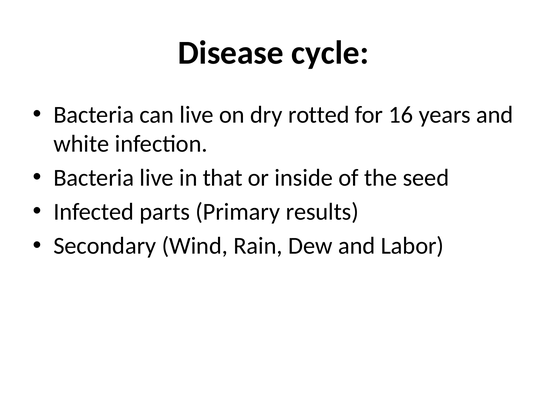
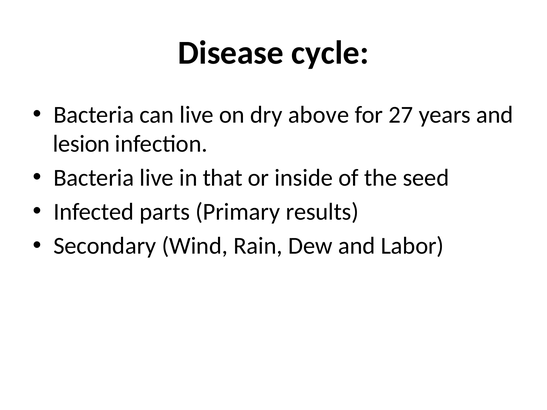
rotted: rotted -> above
16: 16 -> 27
white: white -> lesion
